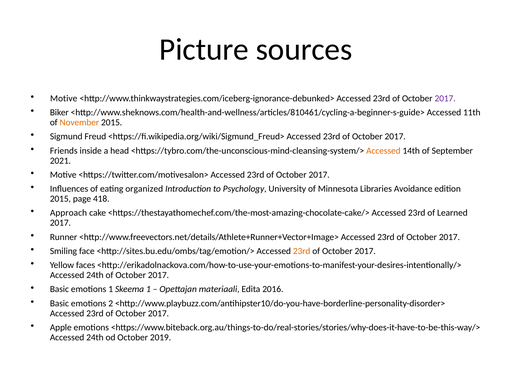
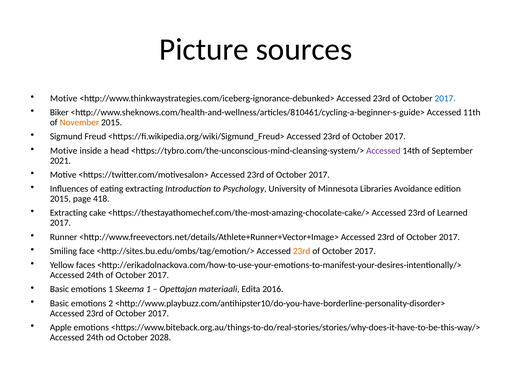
2017 at (445, 98) colour: purple -> blue
Friends at (64, 151): Friends -> Motive
Accessed at (383, 151) colour: orange -> purple
eating organized: organized -> extracting
Approach at (69, 213): Approach -> Extracting
2019: 2019 -> 2028
